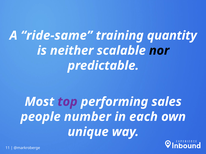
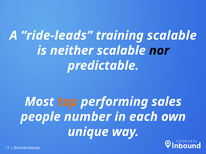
ride-same: ride-same -> ride-leads
training quantity: quantity -> scalable
top colour: purple -> orange
